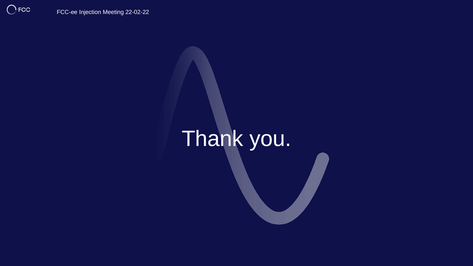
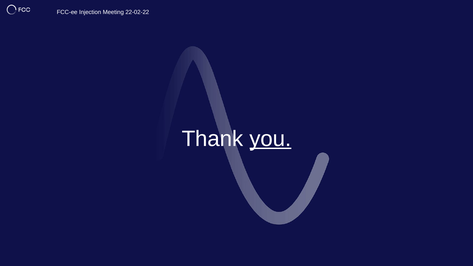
you underline: none -> present
